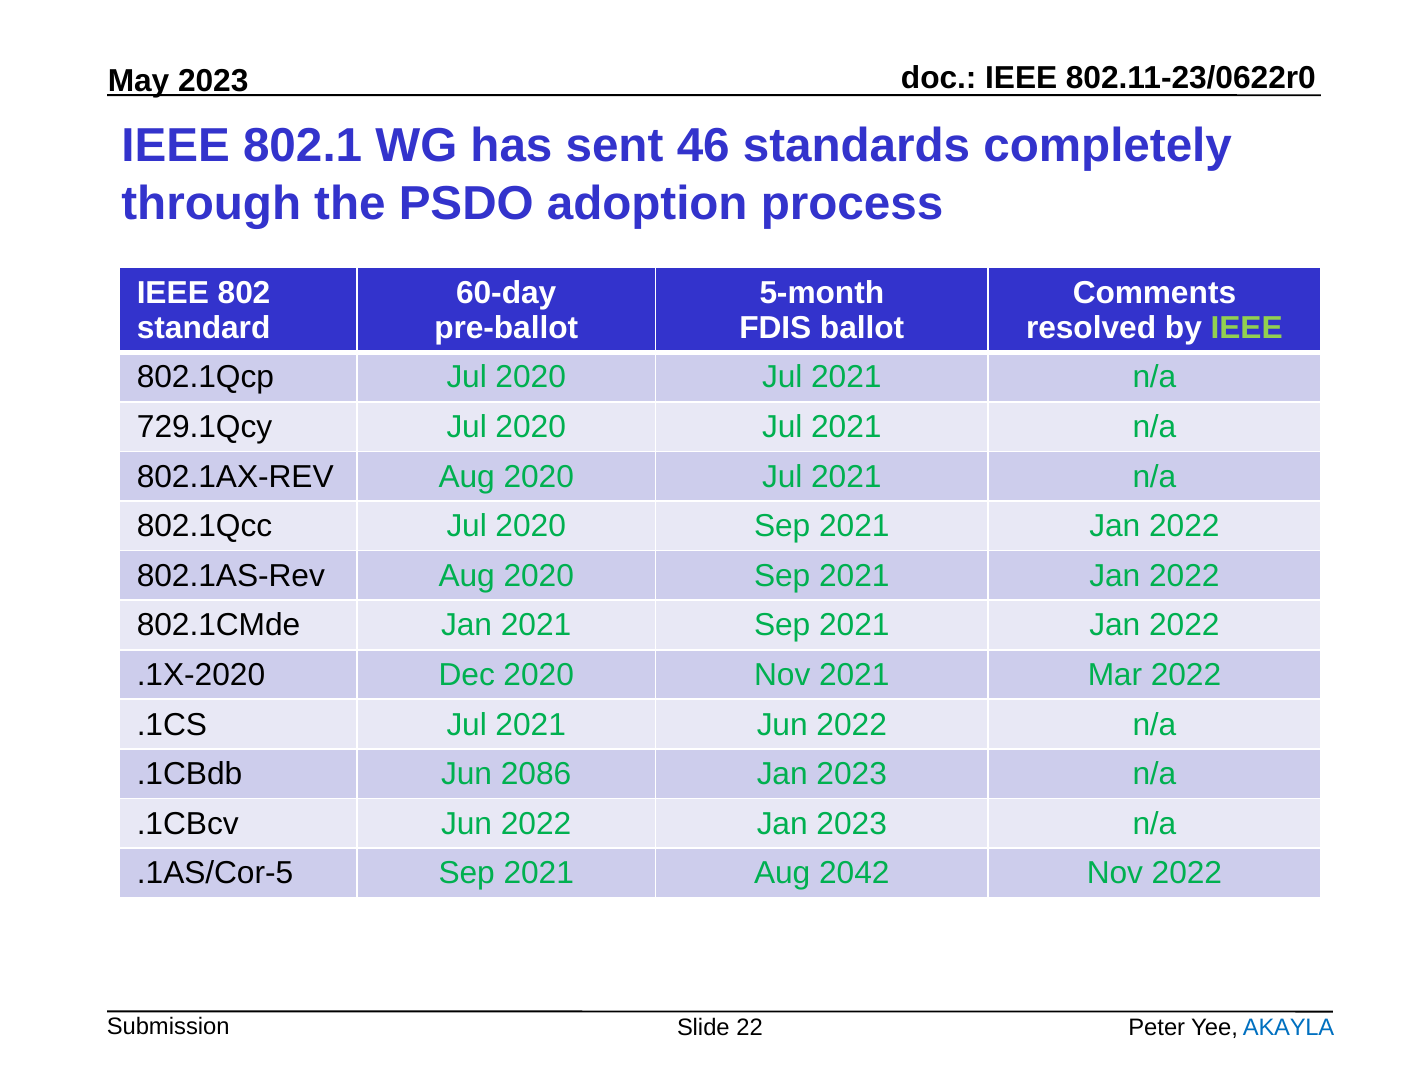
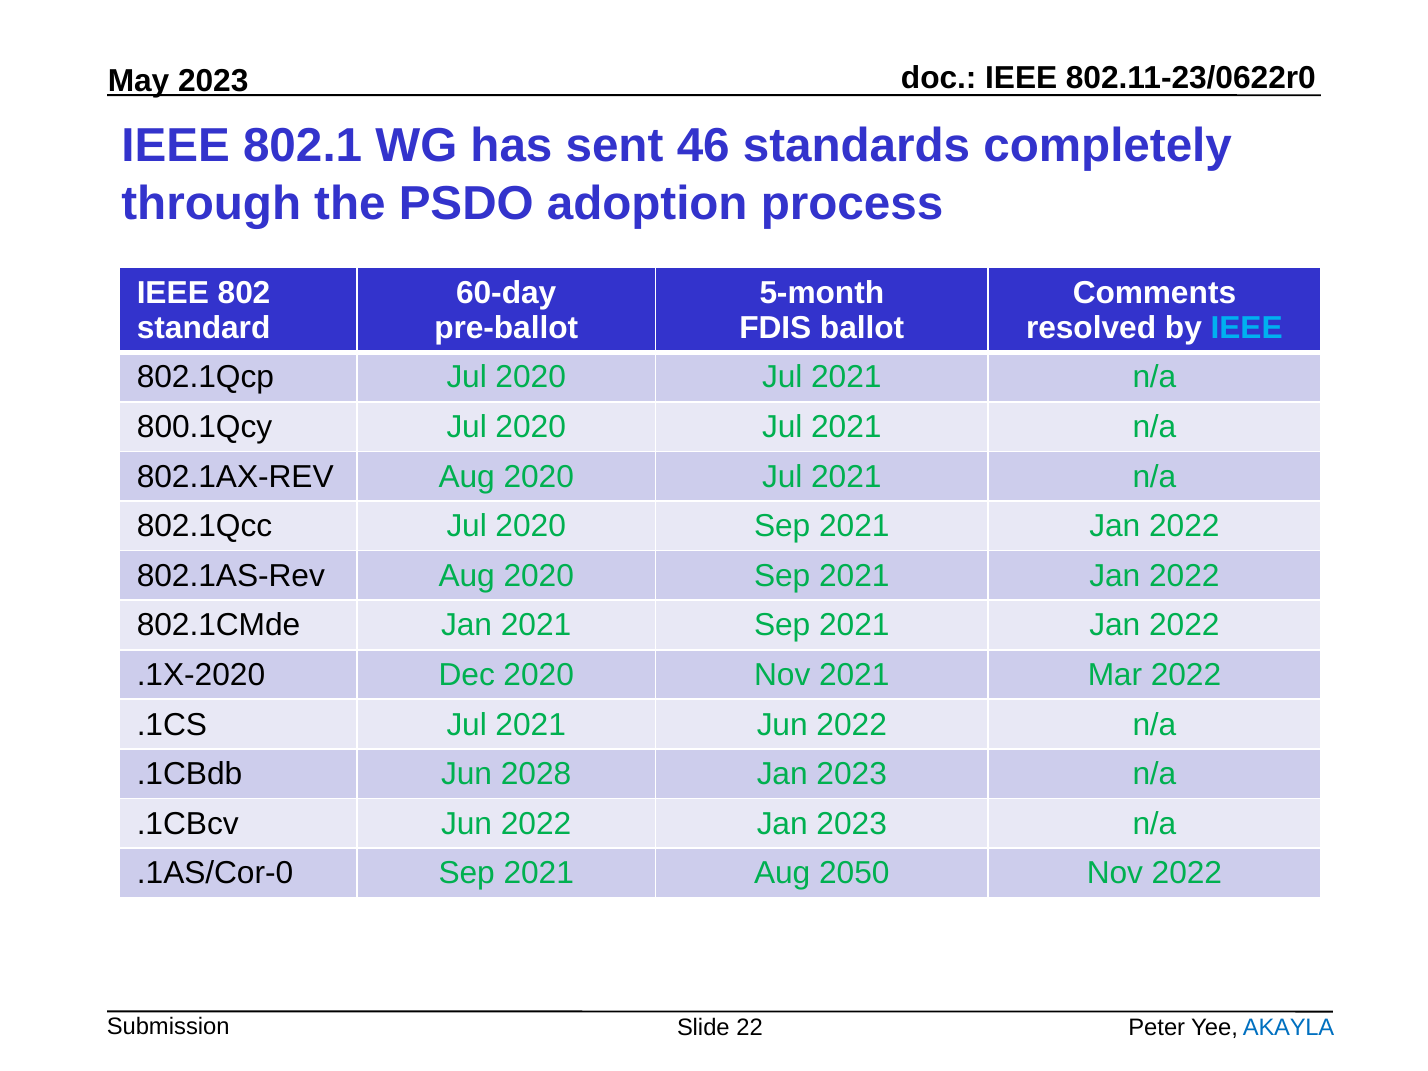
IEEE at (1247, 328) colour: light green -> light blue
729.1Qcy: 729.1Qcy -> 800.1Qcy
2086: 2086 -> 2028
.1AS/Cor-5: .1AS/Cor-5 -> .1AS/Cor-0
2042: 2042 -> 2050
